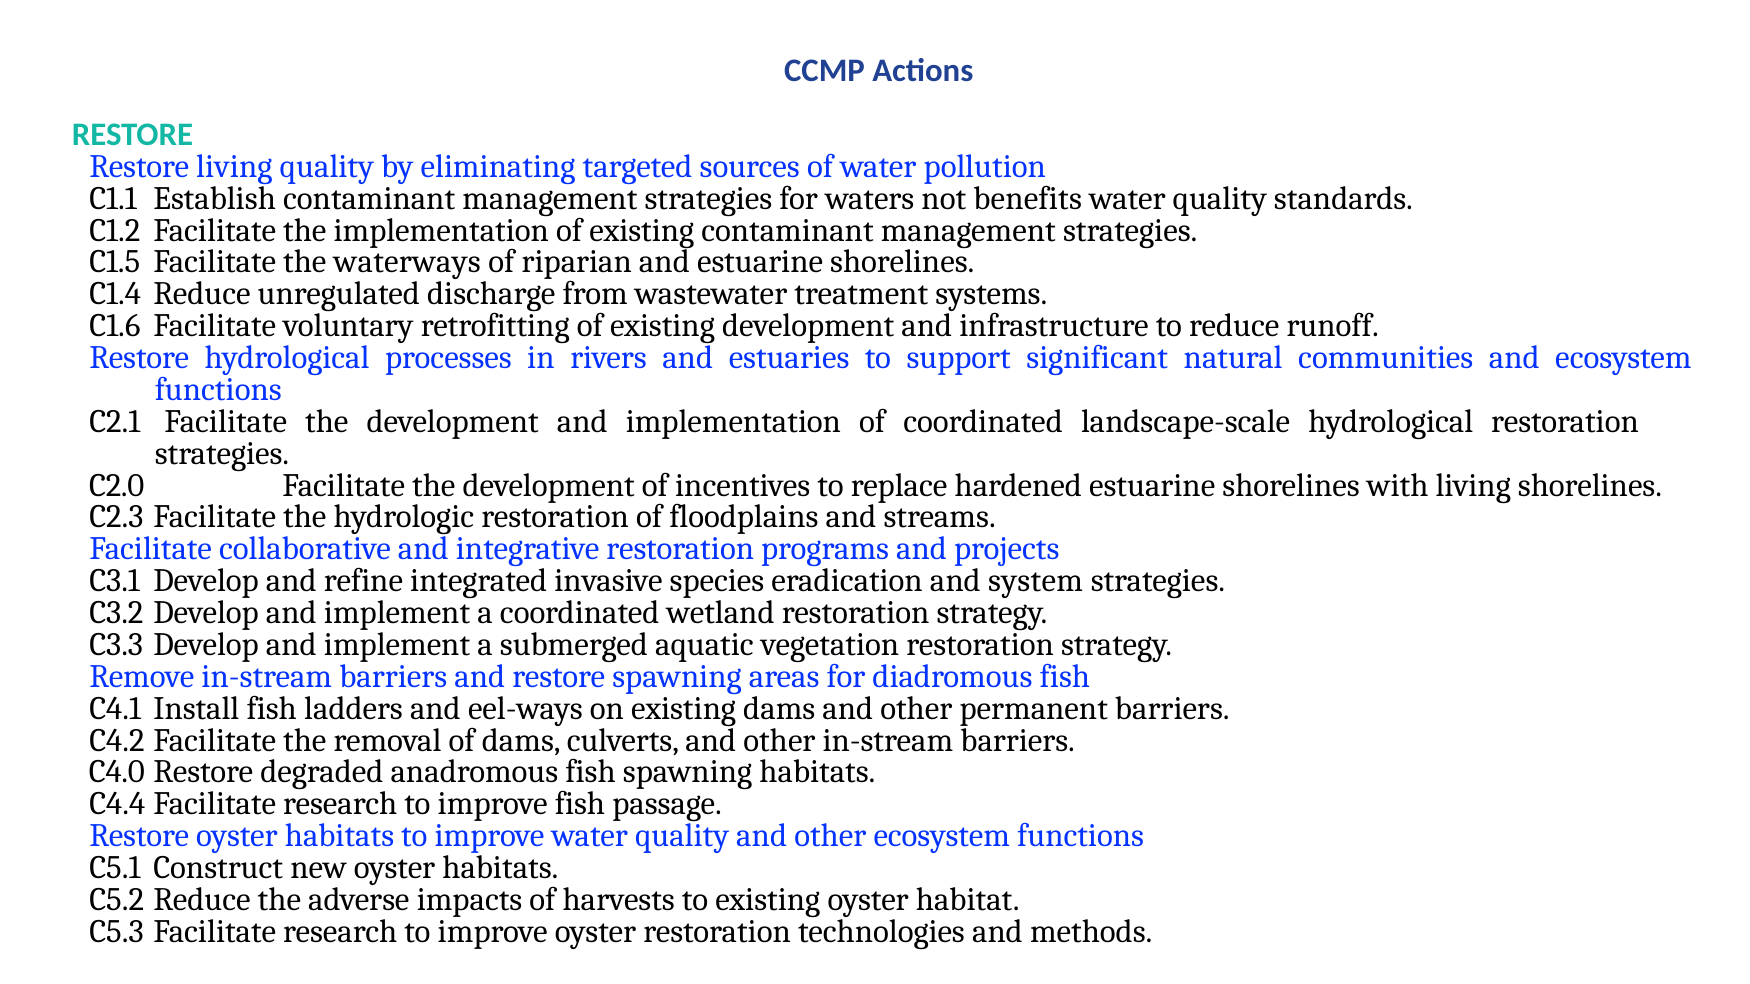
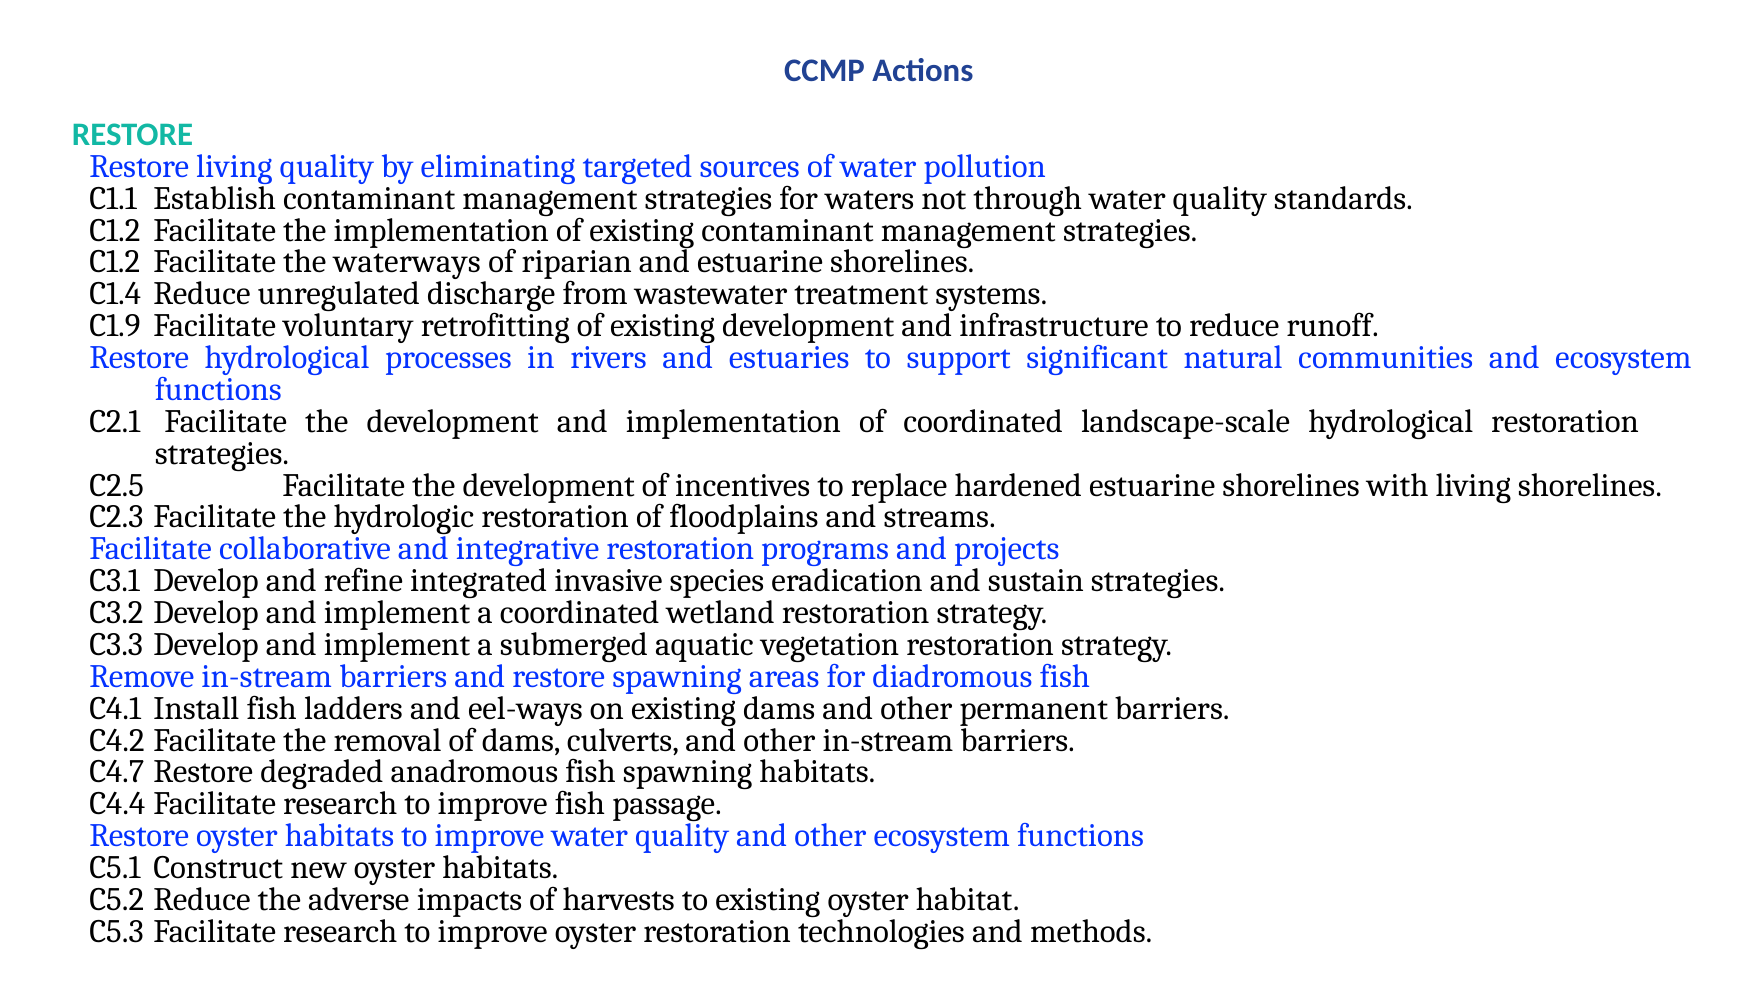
benefits: benefits -> through
C1.5 at (115, 262): C1.5 -> C1.2
C1.6: C1.6 -> C1.9
C2.0: C2.0 -> C2.5
system: system -> sustain
C4.0: C4.0 -> C4.7
